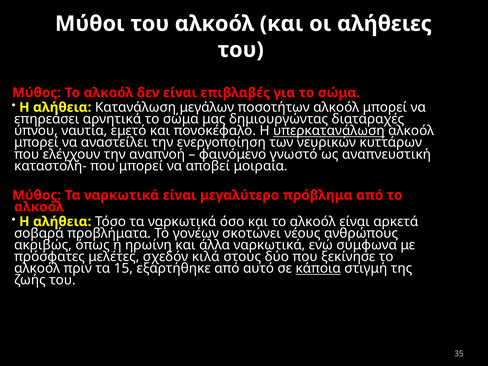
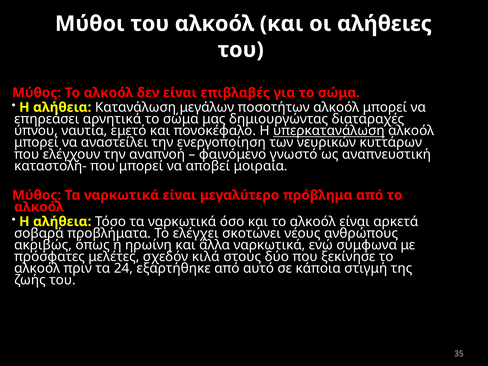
γονέων: γονέων -> ελέγχει
15: 15 -> 24
κάποια underline: present -> none
